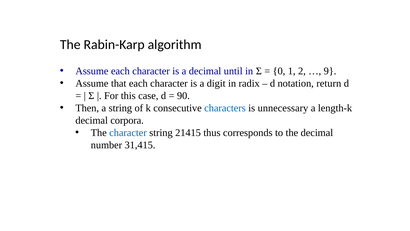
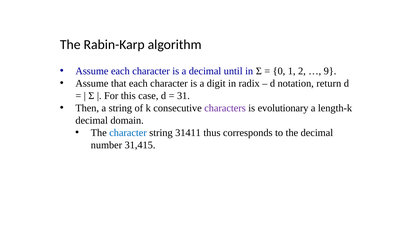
90: 90 -> 31
characters colour: blue -> purple
unnecessary: unnecessary -> evolutionary
corpora: corpora -> domain
21415: 21415 -> 31411
